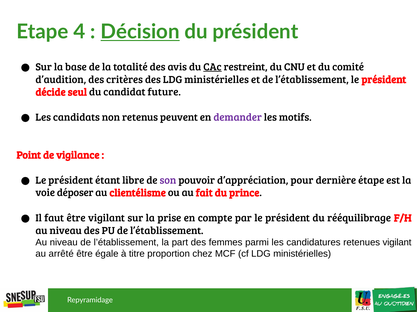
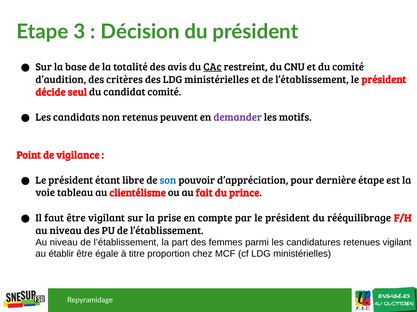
4: 4 -> 3
Décision underline: present -> none
candidat future: future -> comité
son colour: purple -> blue
déposer: déposer -> tableau
arrêté: arrêté -> établir
